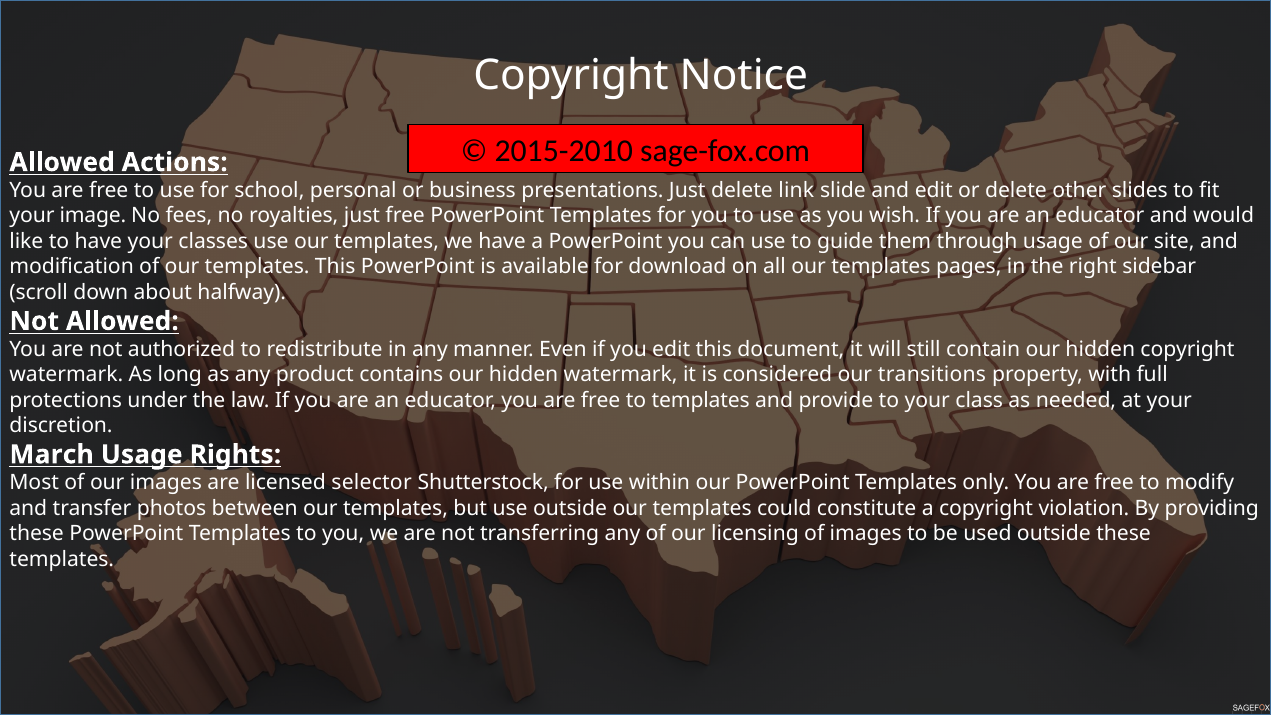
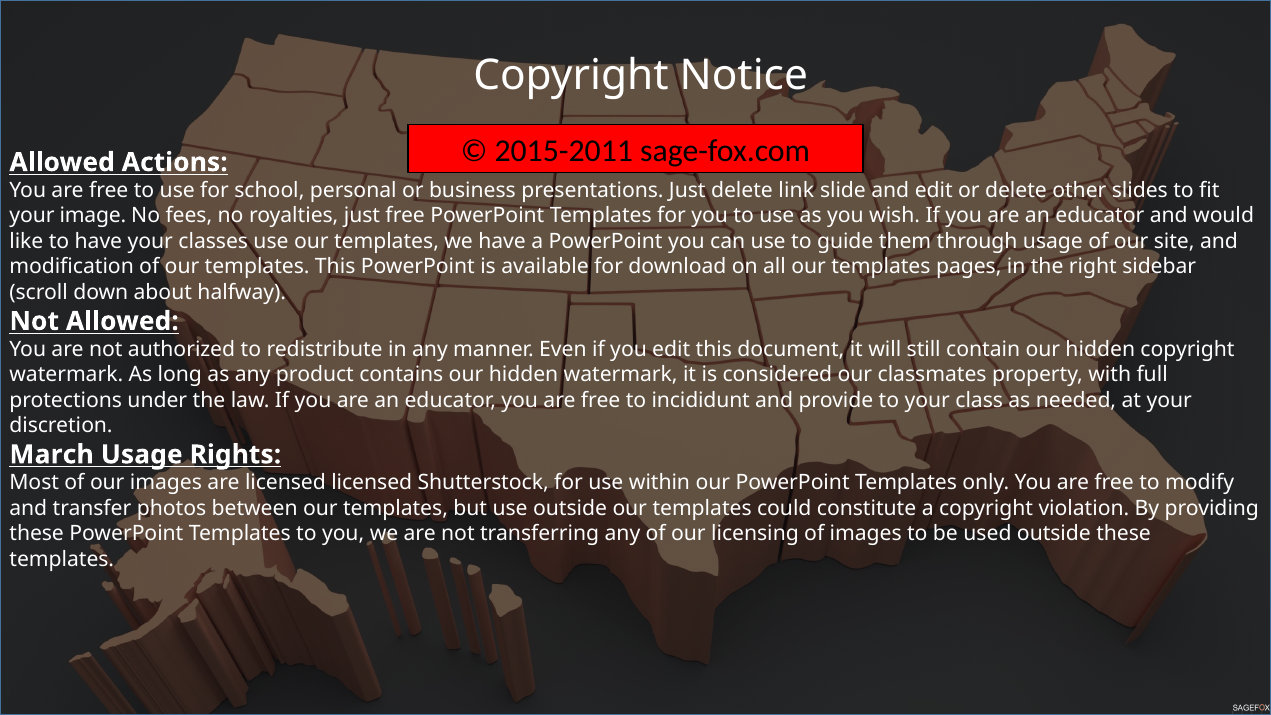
2015-2010: 2015-2010 -> 2015-2011
transitions: transitions -> classmates
to templates: templates -> incididunt
licensed selector: selector -> licensed
